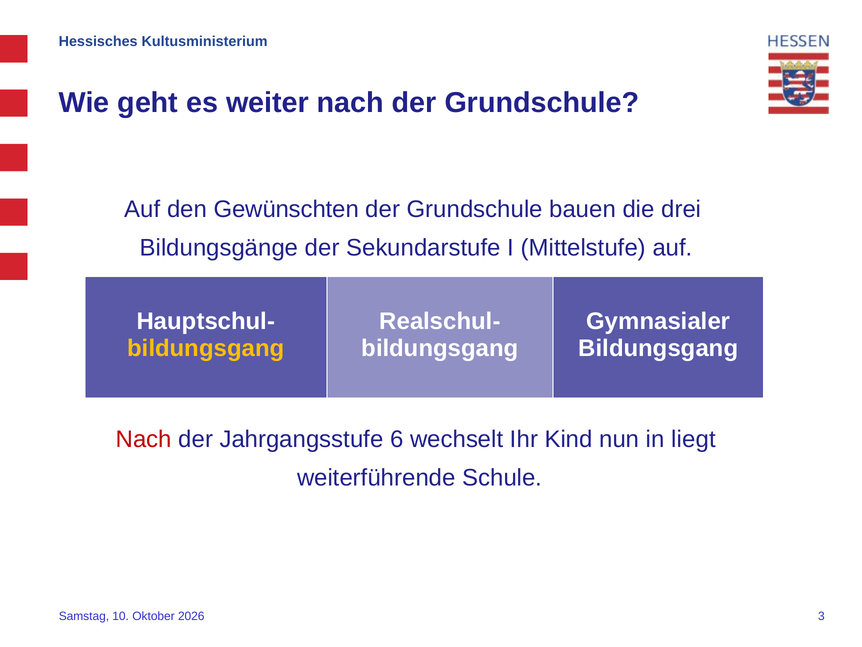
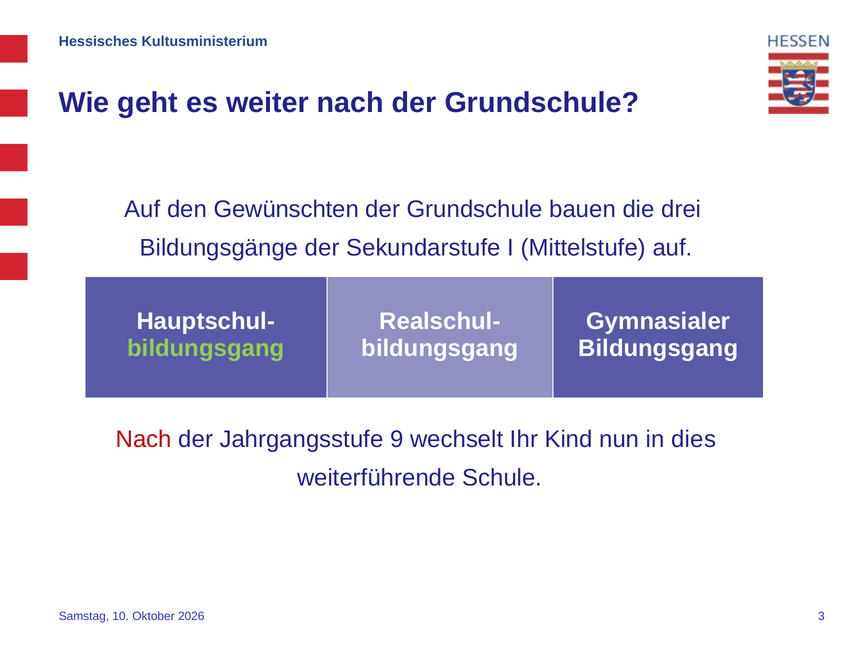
bildungsgang at (206, 348) colour: yellow -> light green
6: 6 -> 9
liegt: liegt -> dies
